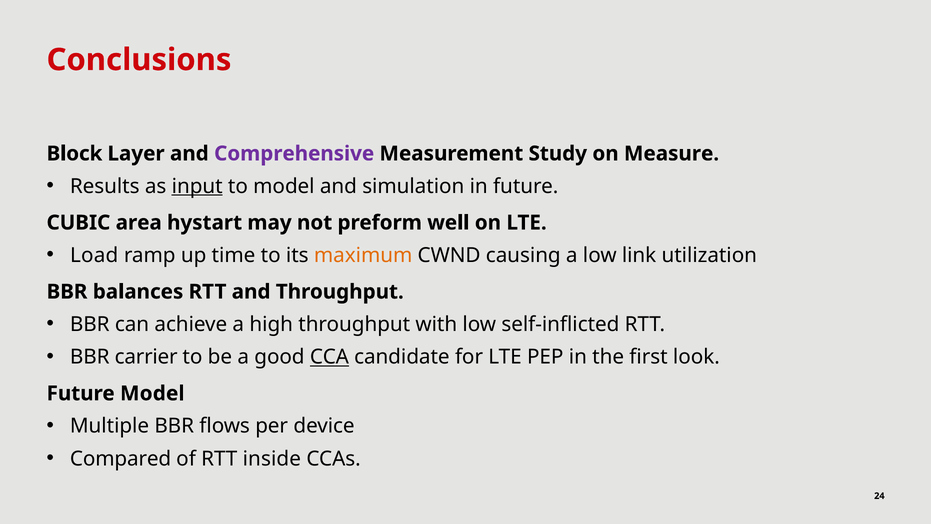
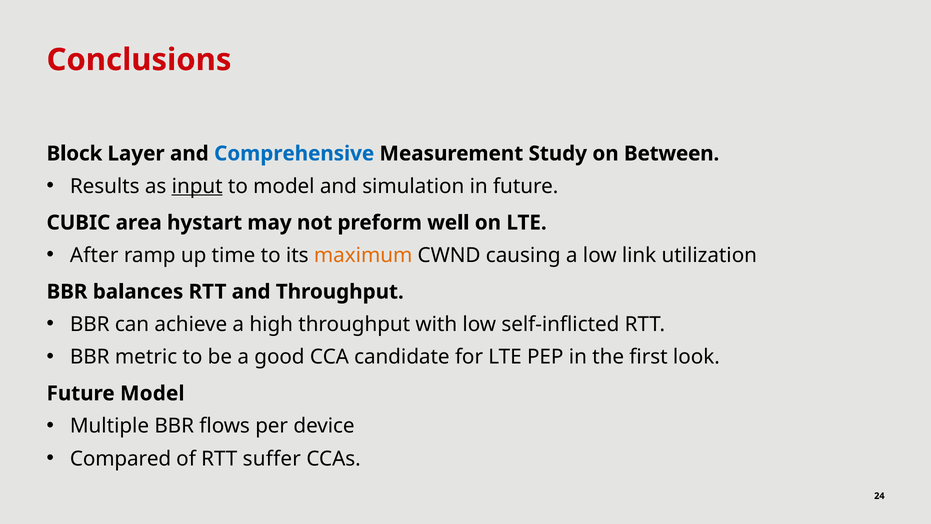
Comprehensive colour: purple -> blue
Measure: Measure -> Between
Load: Load -> After
carrier: carrier -> metric
CCA underline: present -> none
inside: inside -> suffer
